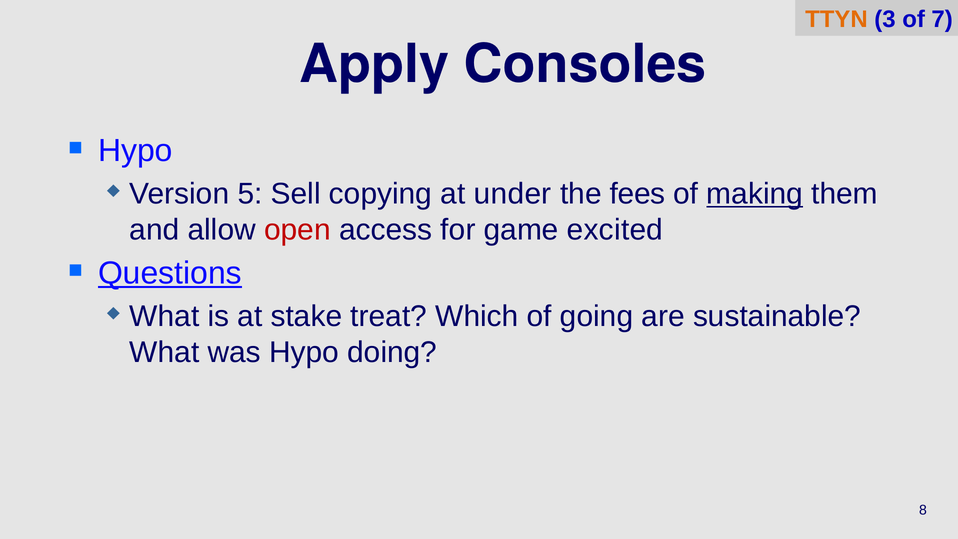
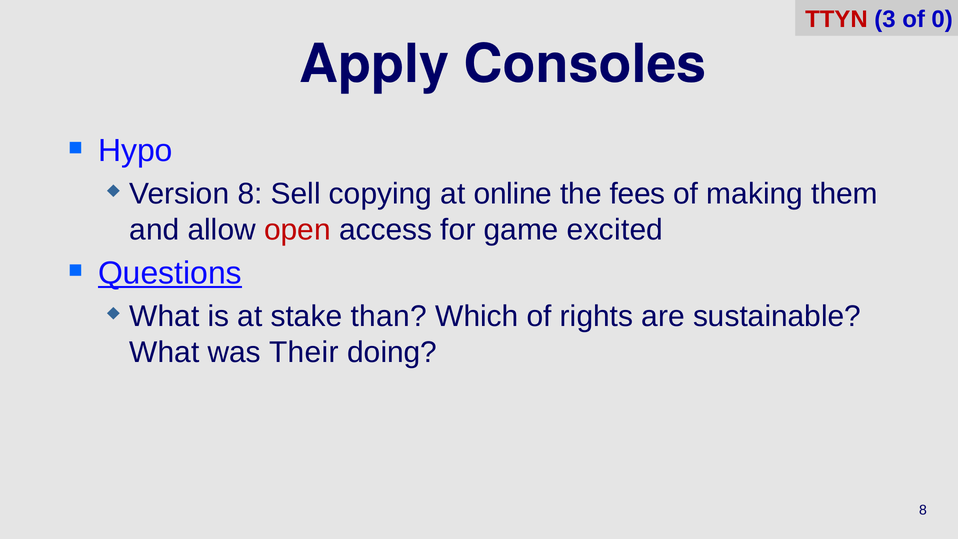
TTYN colour: orange -> red
7: 7 -> 0
Version 5: 5 -> 8
under: under -> online
making underline: present -> none
treat: treat -> than
going: going -> rights
was Hypo: Hypo -> Their
